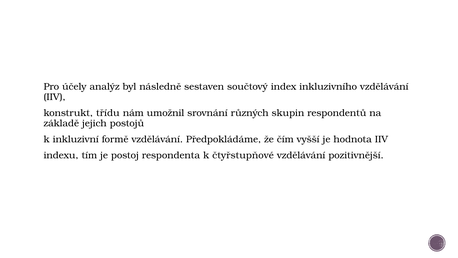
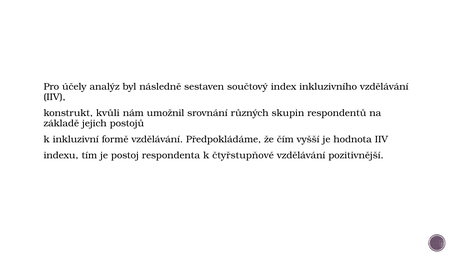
třídu: třídu -> kvůli
